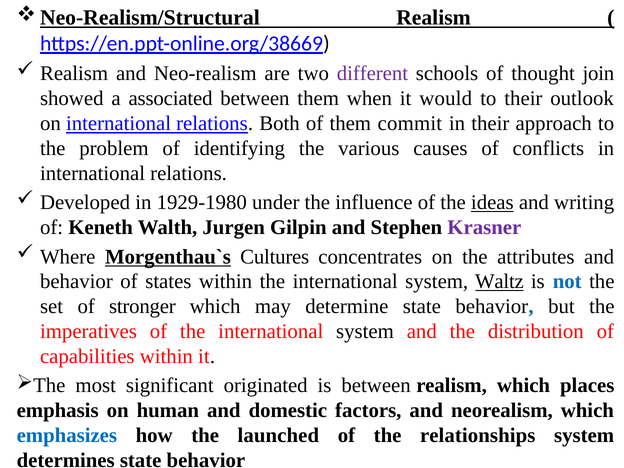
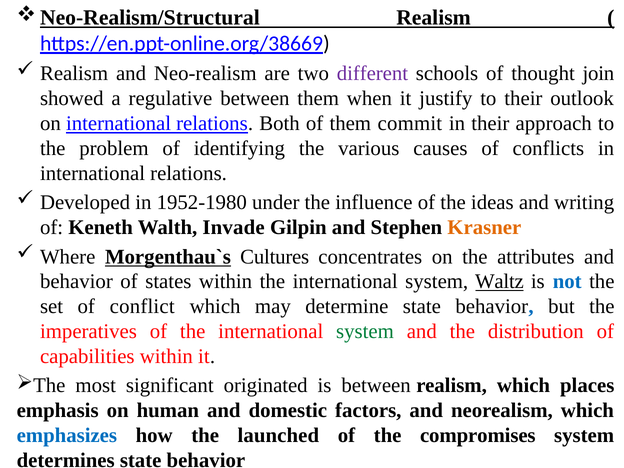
associated: associated -> regulative
would: would -> justify
1929-1980: 1929-1980 -> 1952-1980
ideas underline: present -> none
Jurgen: Jurgen -> Invade
Krasner colour: purple -> orange
stronger: stronger -> conflict
system at (365, 332) colour: black -> green
relationships: relationships -> compromises
